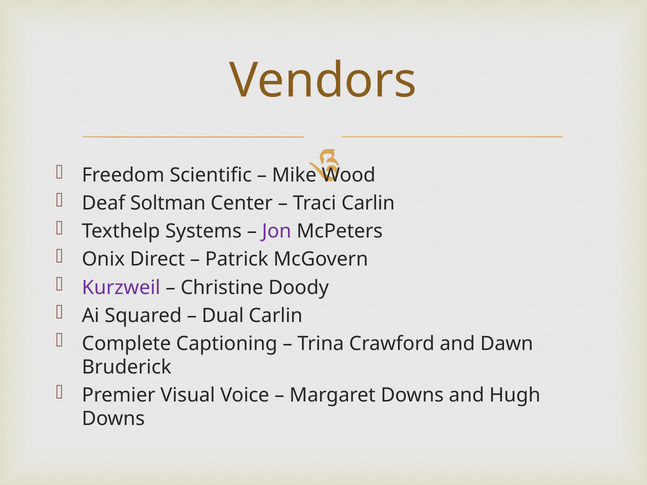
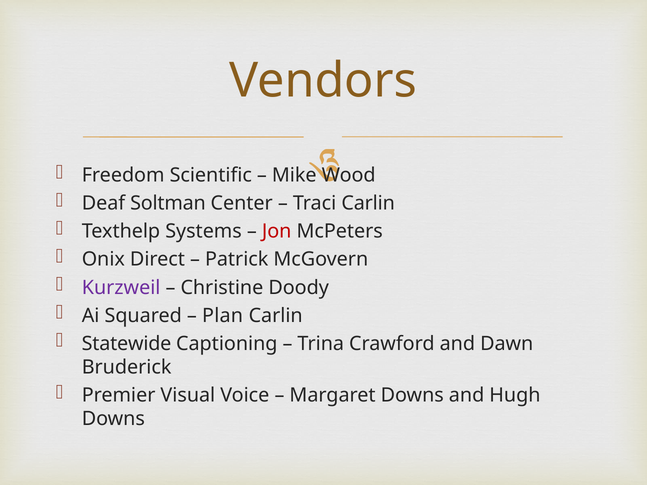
Jon colour: purple -> red
Dual: Dual -> Plan
Complete: Complete -> Statewide
